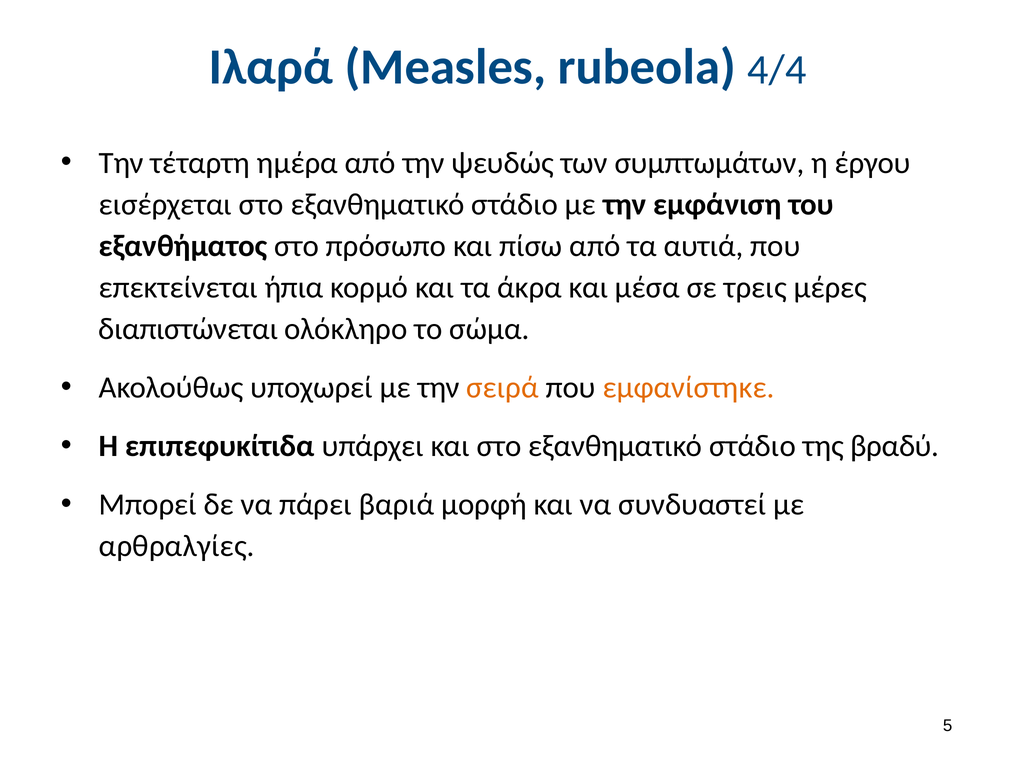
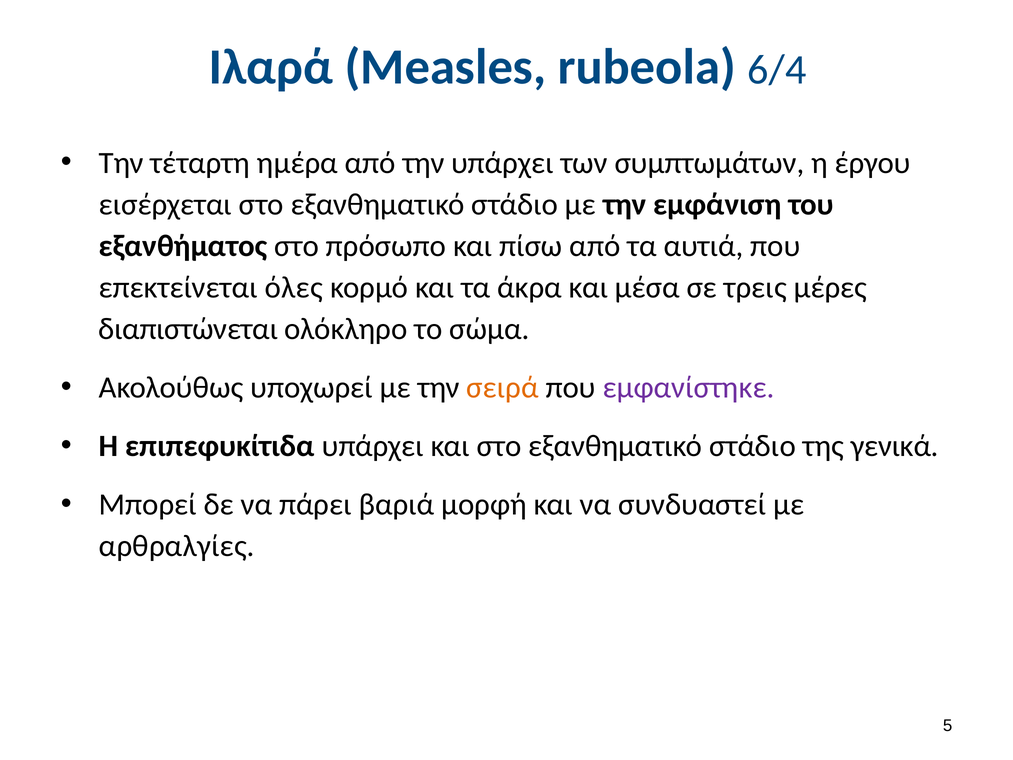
4/4: 4/4 -> 6/4
την ψευδώς: ψευδώς -> υπάρχει
ήπια: ήπια -> όλες
εμφανίστηκε colour: orange -> purple
βραδύ: βραδύ -> γενικά
